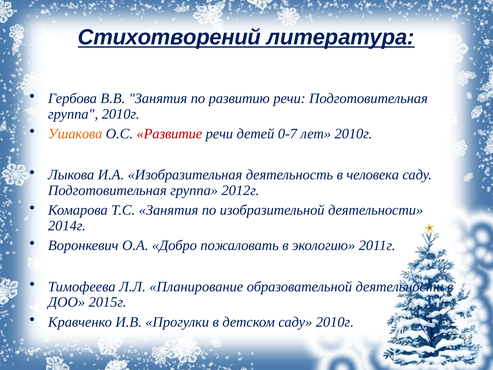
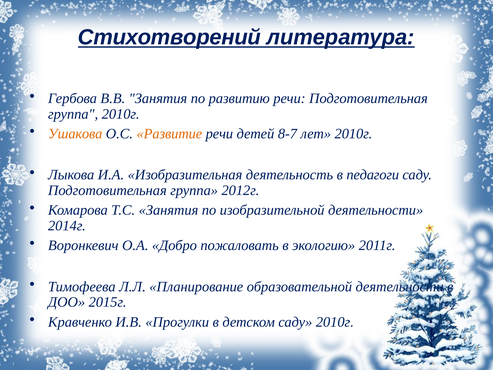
Развитие colour: red -> orange
0-7: 0-7 -> 8-7
человека: человека -> педагоги
